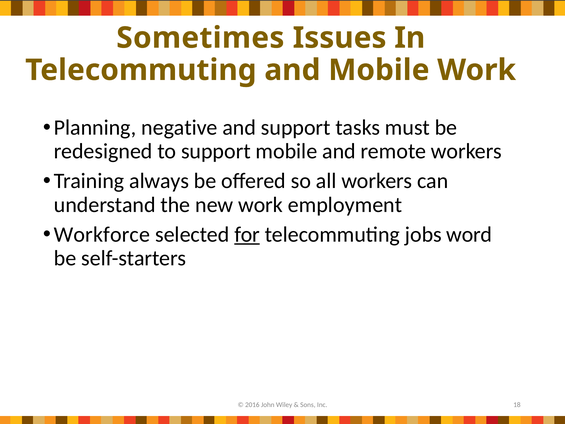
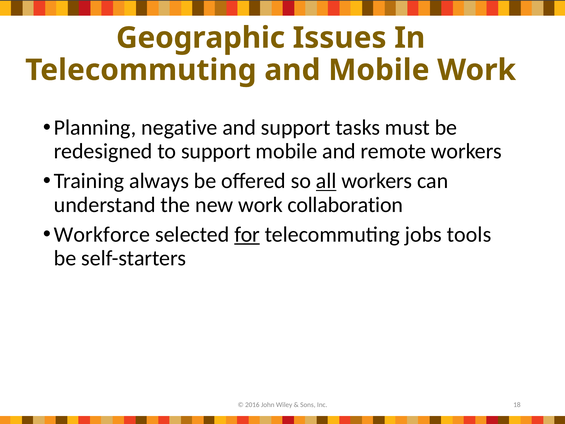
Sometimes: Sometimes -> Geographic
all underline: none -> present
employment: employment -> collaboration
word: word -> tools
